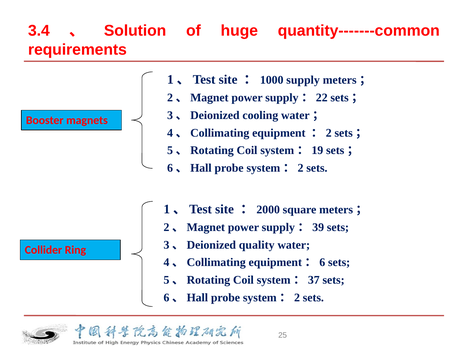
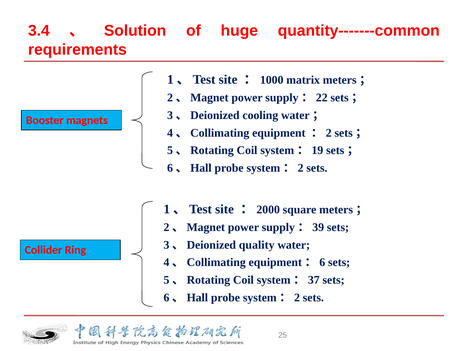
supply: supply -> matrix
